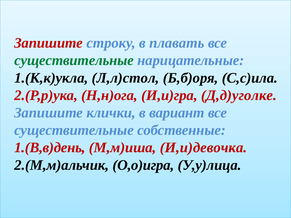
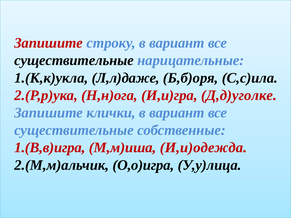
строку в плавать: плавать -> вариант
существительные at (74, 60) colour: green -> black
Л,л)стол: Л,л)стол -> Л,л)даже
1.(В,в)день: 1.(В,в)день -> 1.(В,в)игра
И,и)девочка: И,и)девочка -> И,и)одежда
